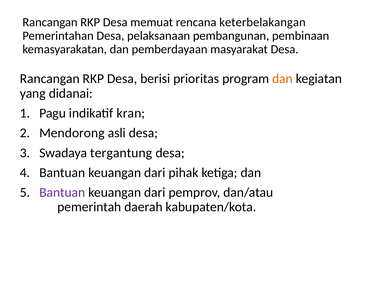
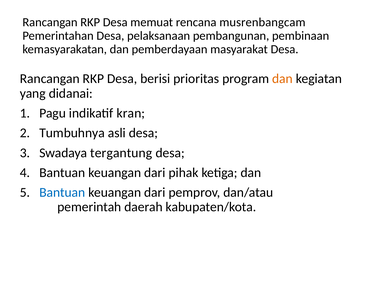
keterbelakangan: keterbelakangan -> musrenbangcam
Mendorong: Mendorong -> Tumbuhnya
Bantuan at (62, 192) colour: purple -> blue
